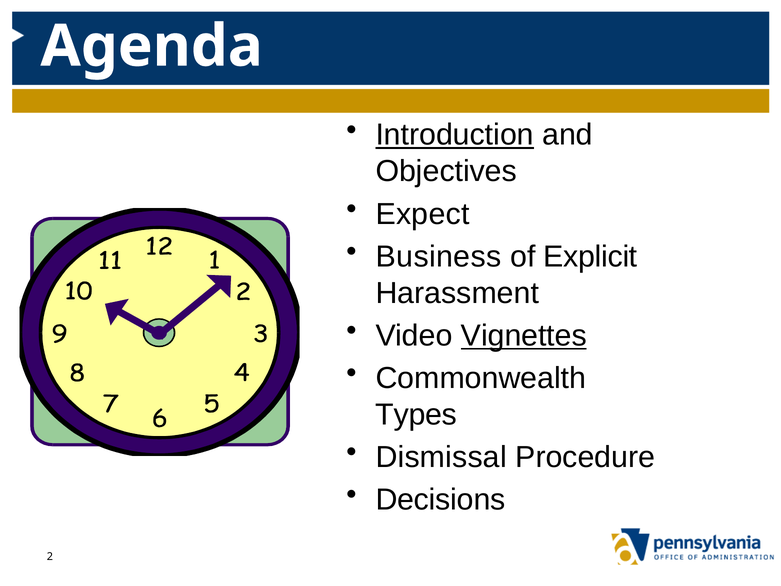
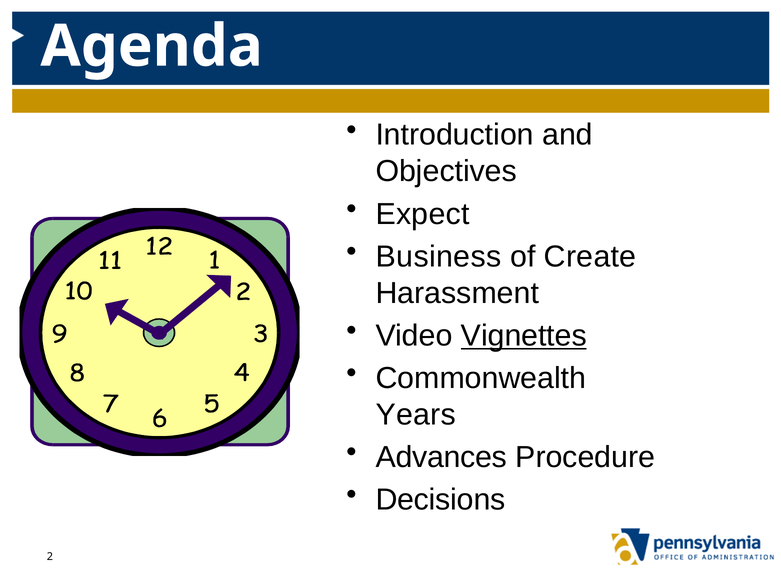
Introduction underline: present -> none
Explicit: Explicit -> Create
Types: Types -> Years
Dismissal: Dismissal -> Advances
